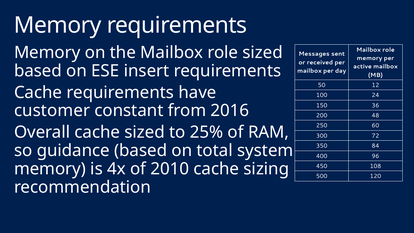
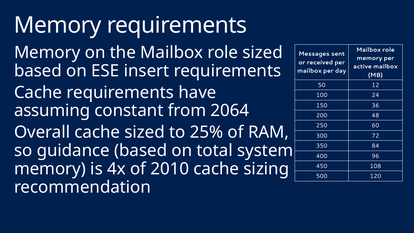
customer: customer -> assuming
2016: 2016 -> 2064
